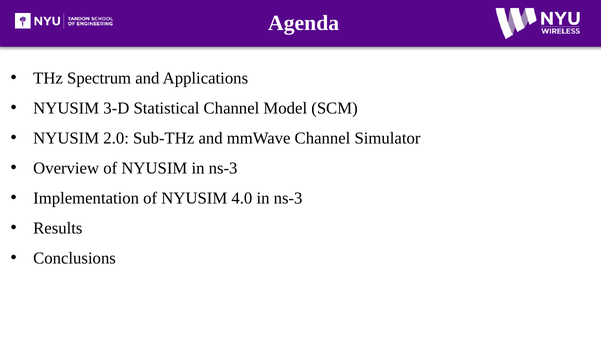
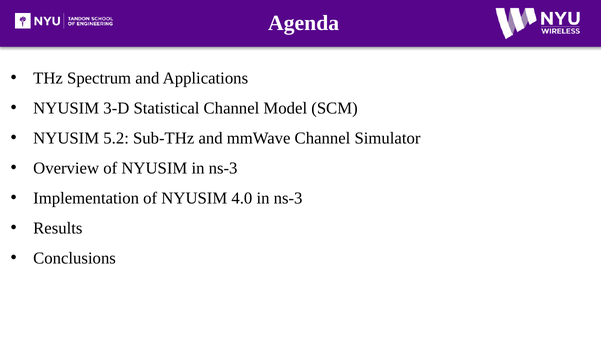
2.0: 2.0 -> 5.2
